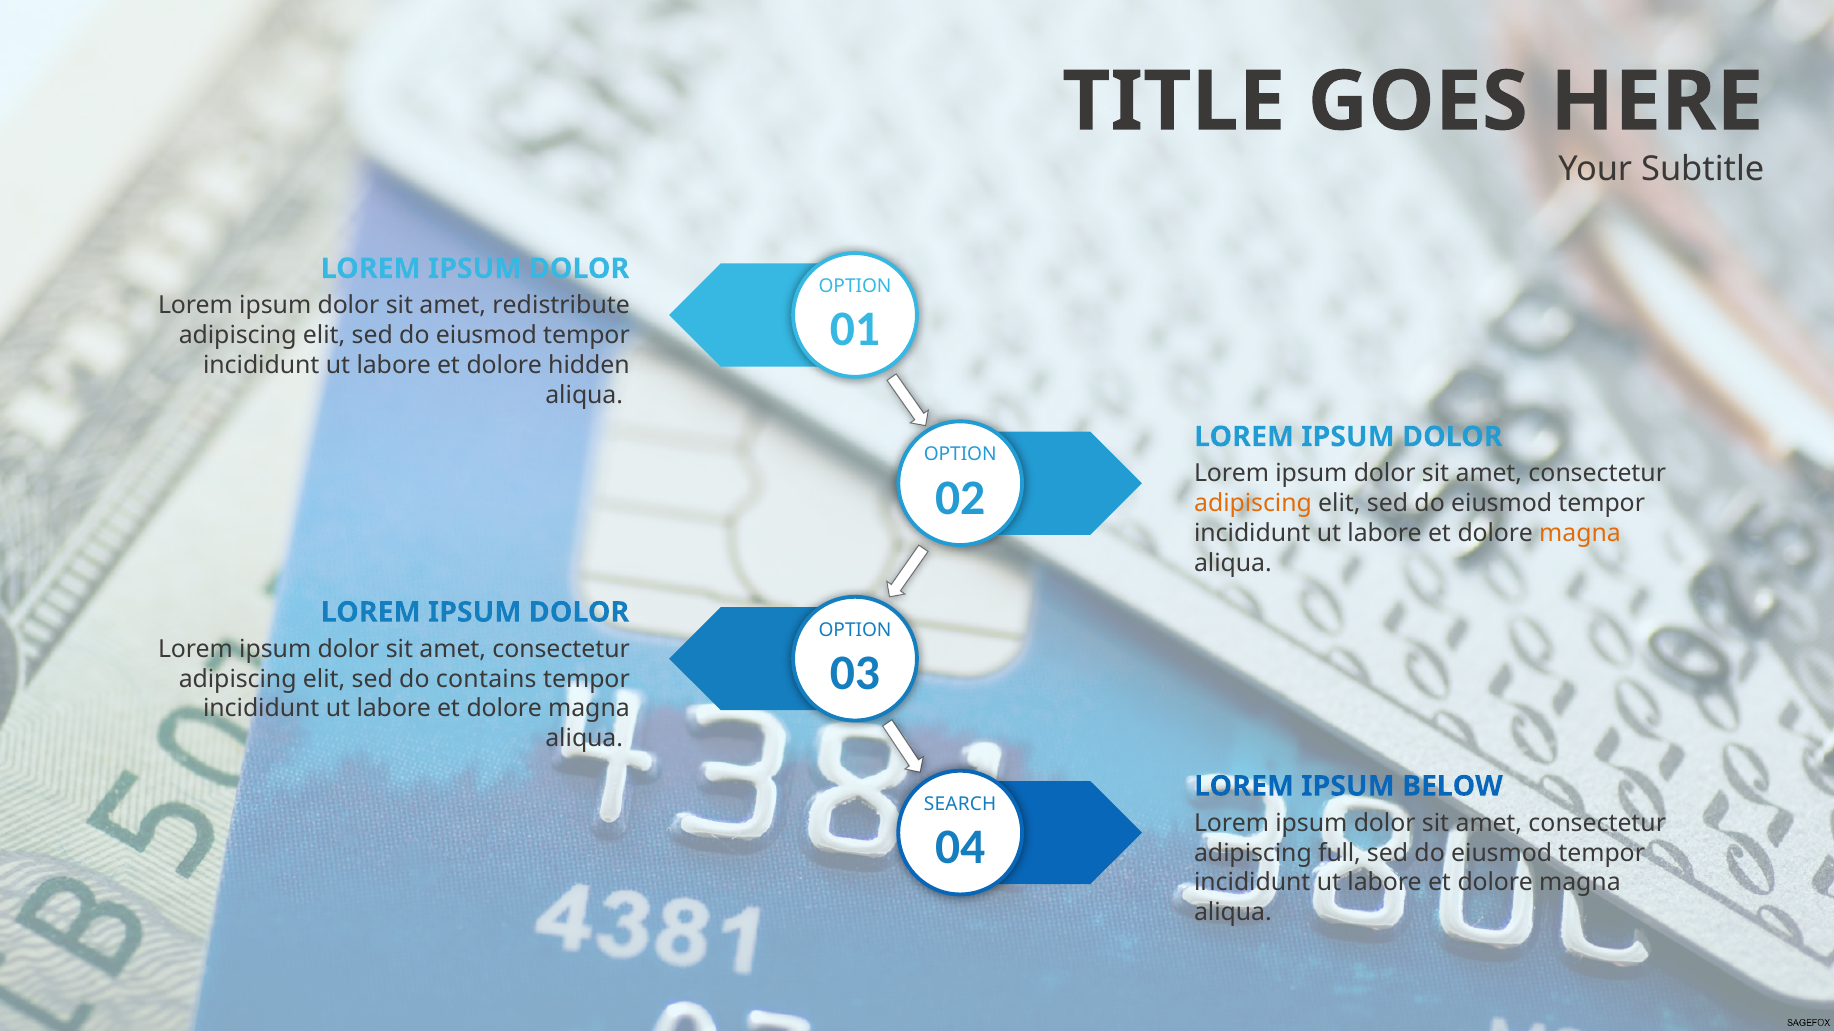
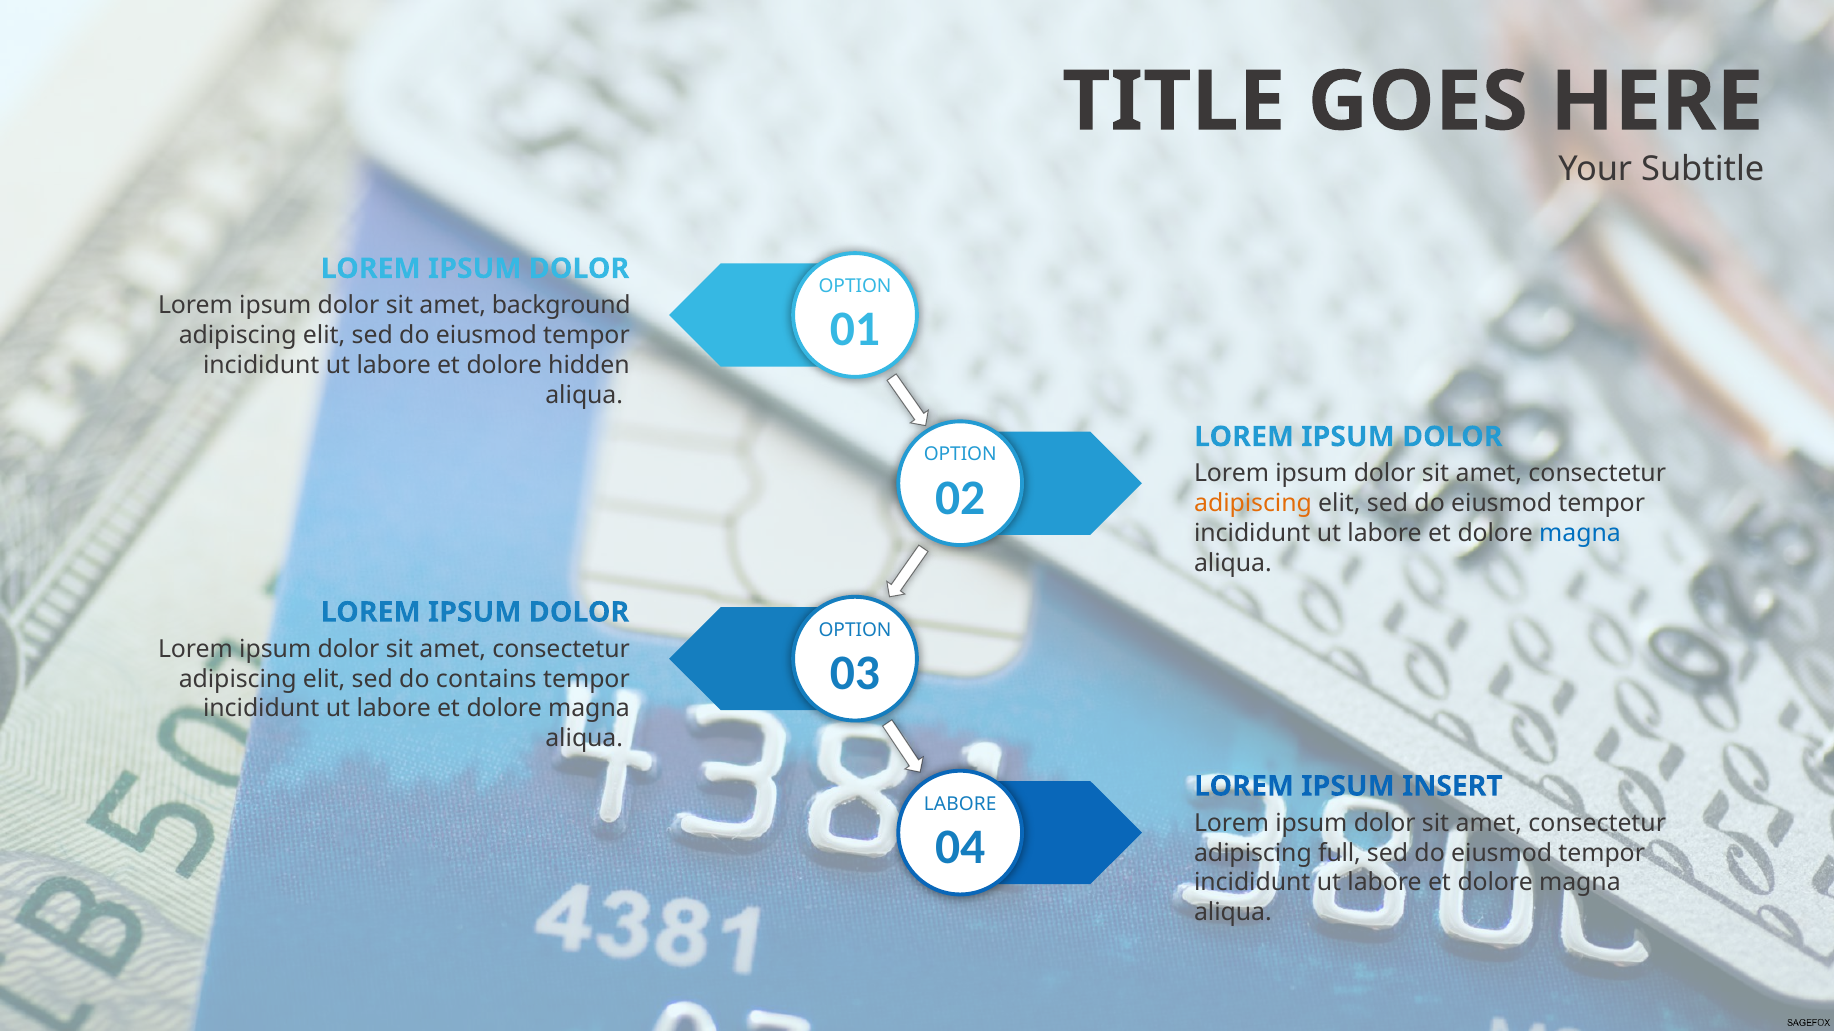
redistribute: redistribute -> background
magna at (1580, 534) colour: orange -> blue
BELOW: BELOW -> INSERT
SEARCH at (960, 804): SEARCH -> LABORE
